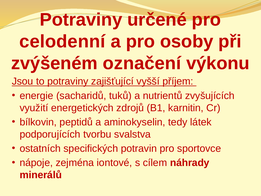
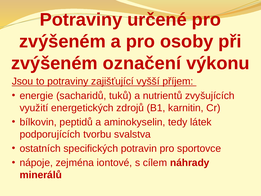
celodenní at (62, 41): celodenní -> zvýšeném
